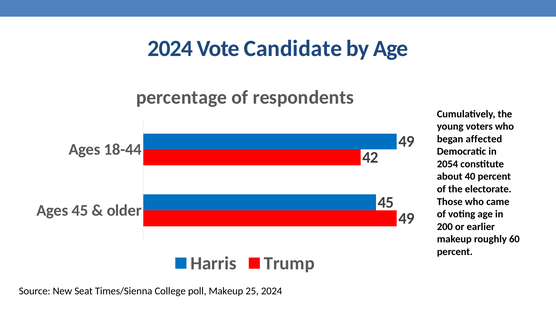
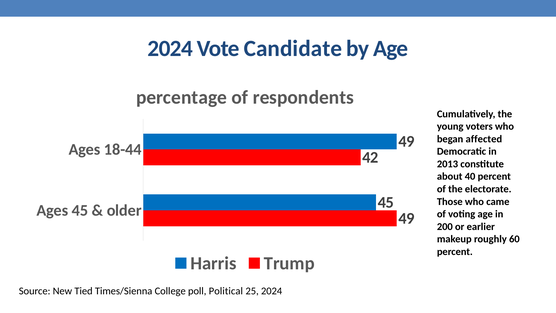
2054: 2054 -> 2013
Seat: Seat -> Tied
poll Makeup: Makeup -> Political
